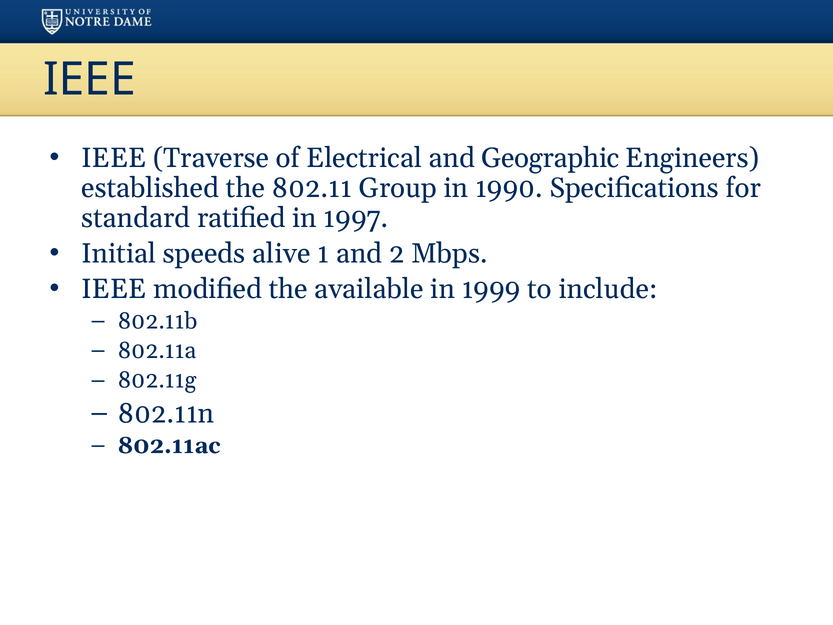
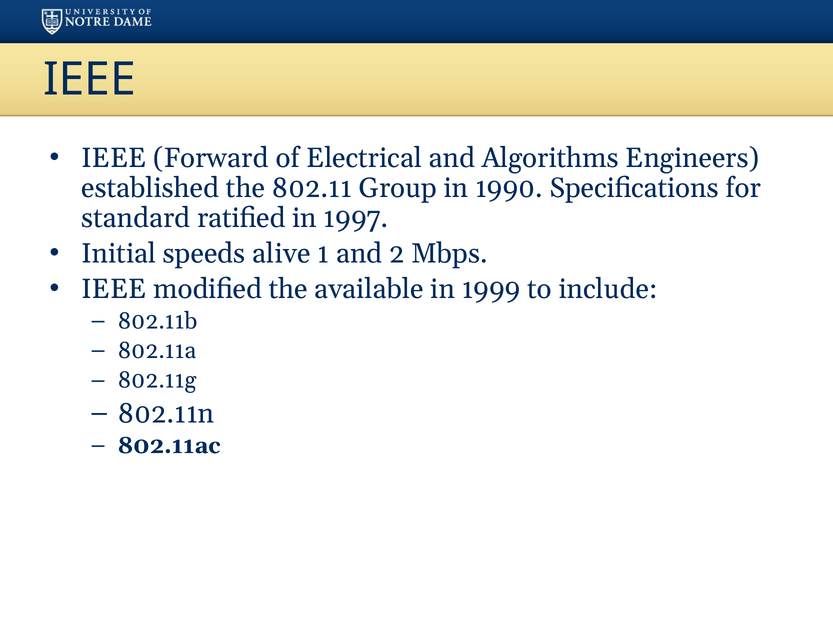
Traverse: Traverse -> Forward
Geographic: Geographic -> Algorithms
